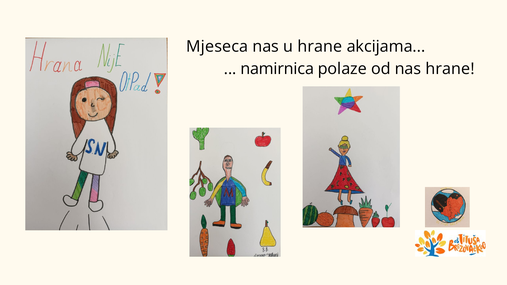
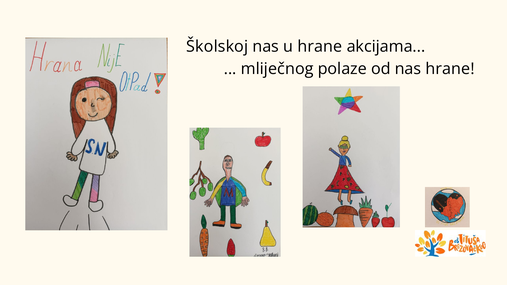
Mjeseca: Mjeseca -> Školskoj
namirnica: namirnica -> mliječnog
